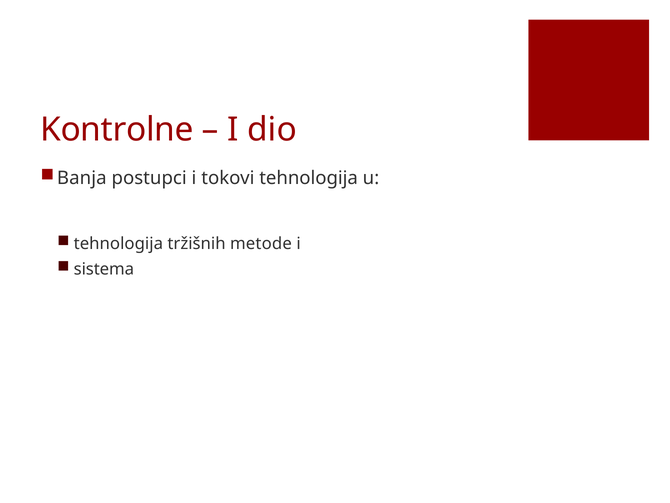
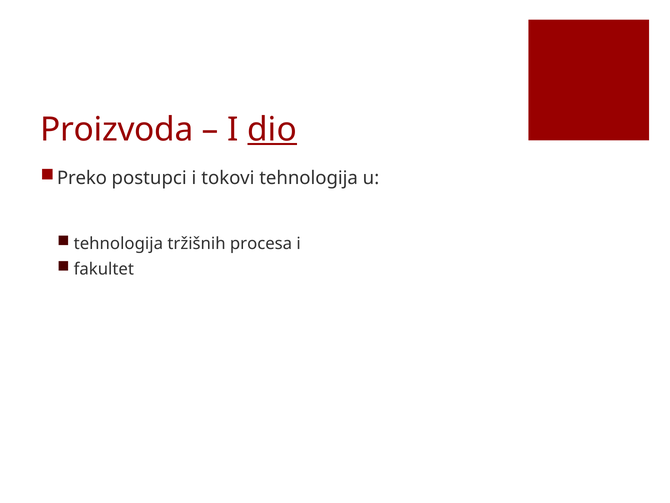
Kontrolne: Kontrolne -> Proizvoda
dio underline: none -> present
Banja: Banja -> Preko
metode: metode -> procesa
sistema: sistema -> fakultet
